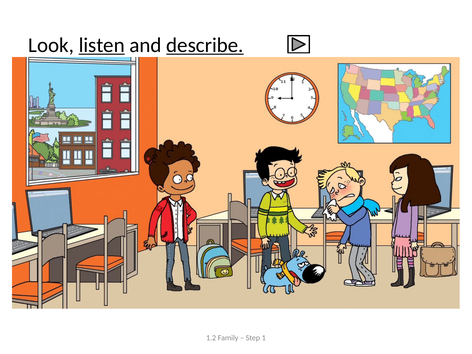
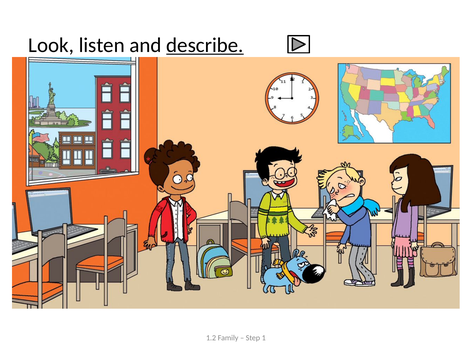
listen underline: present -> none
